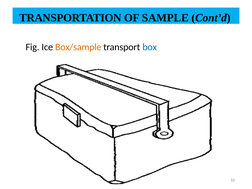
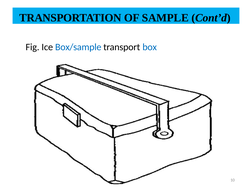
Box/sample colour: orange -> blue
